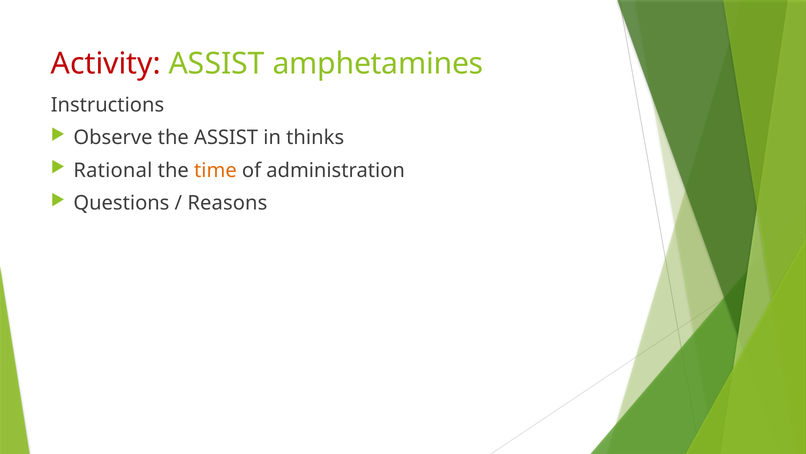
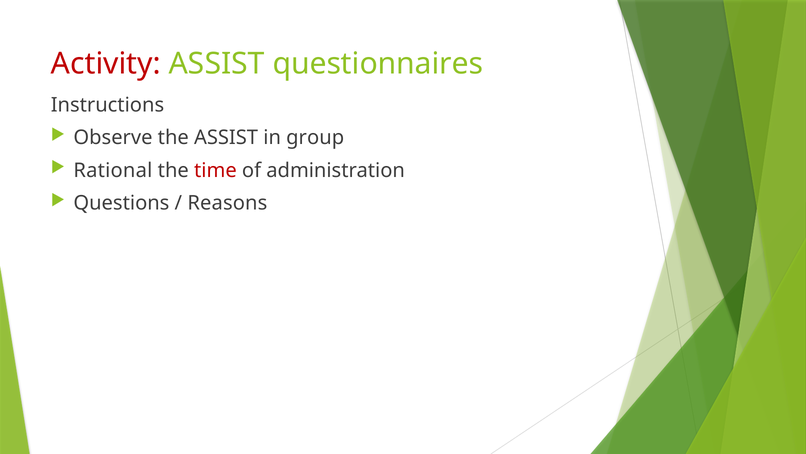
amphetamines: amphetamines -> questionnaires
thinks: thinks -> group
time colour: orange -> red
